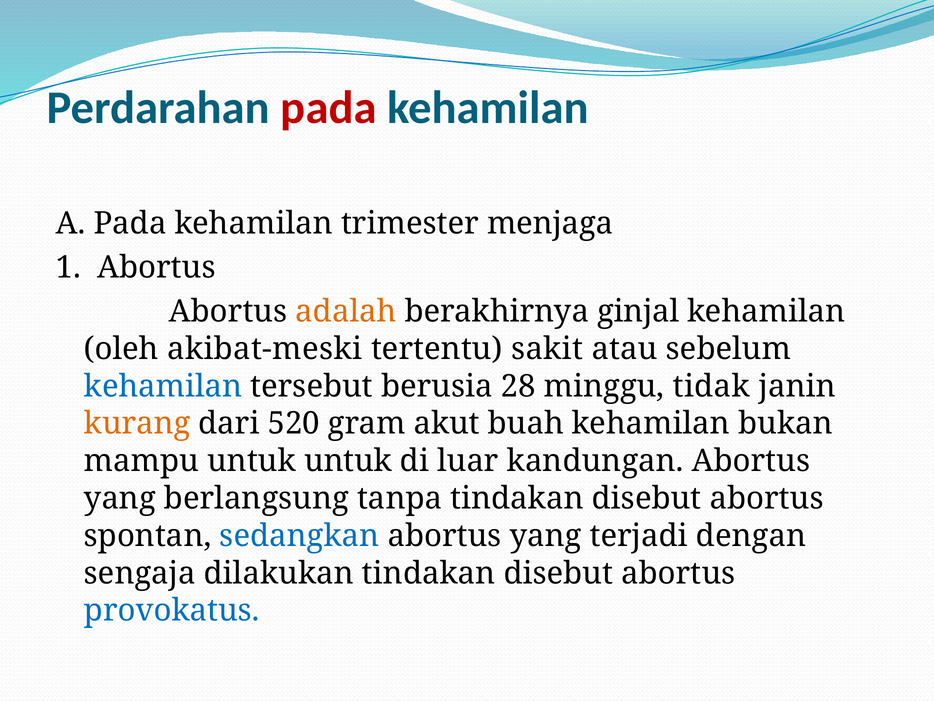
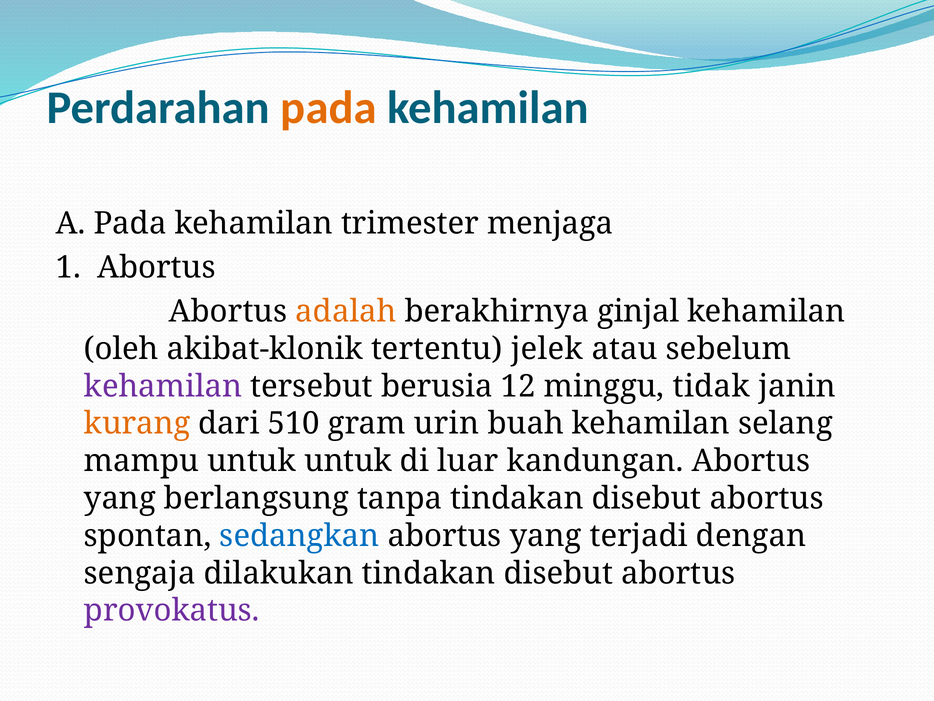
pada at (329, 108) colour: red -> orange
akibat-meski: akibat-meski -> akibat-klonik
sakit: sakit -> jelek
kehamilan at (163, 386) colour: blue -> purple
28: 28 -> 12
520: 520 -> 510
akut: akut -> urin
bukan: bukan -> selang
provokatus colour: blue -> purple
